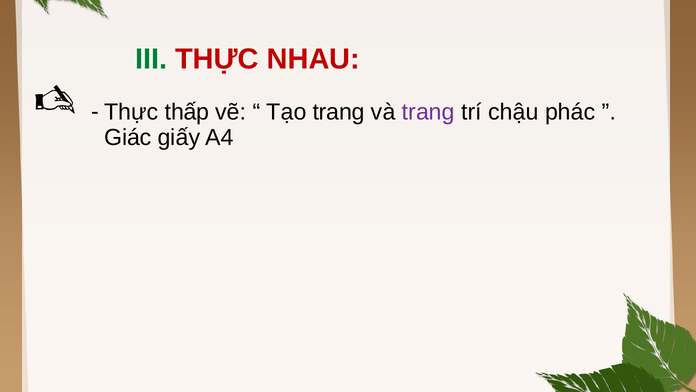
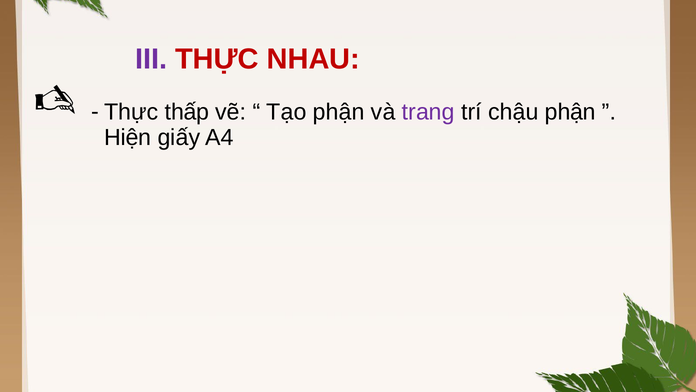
III colour: green -> purple
Tạo trang: trang -> phận
chậu phác: phác -> phận
Giác: Giác -> Hiện
